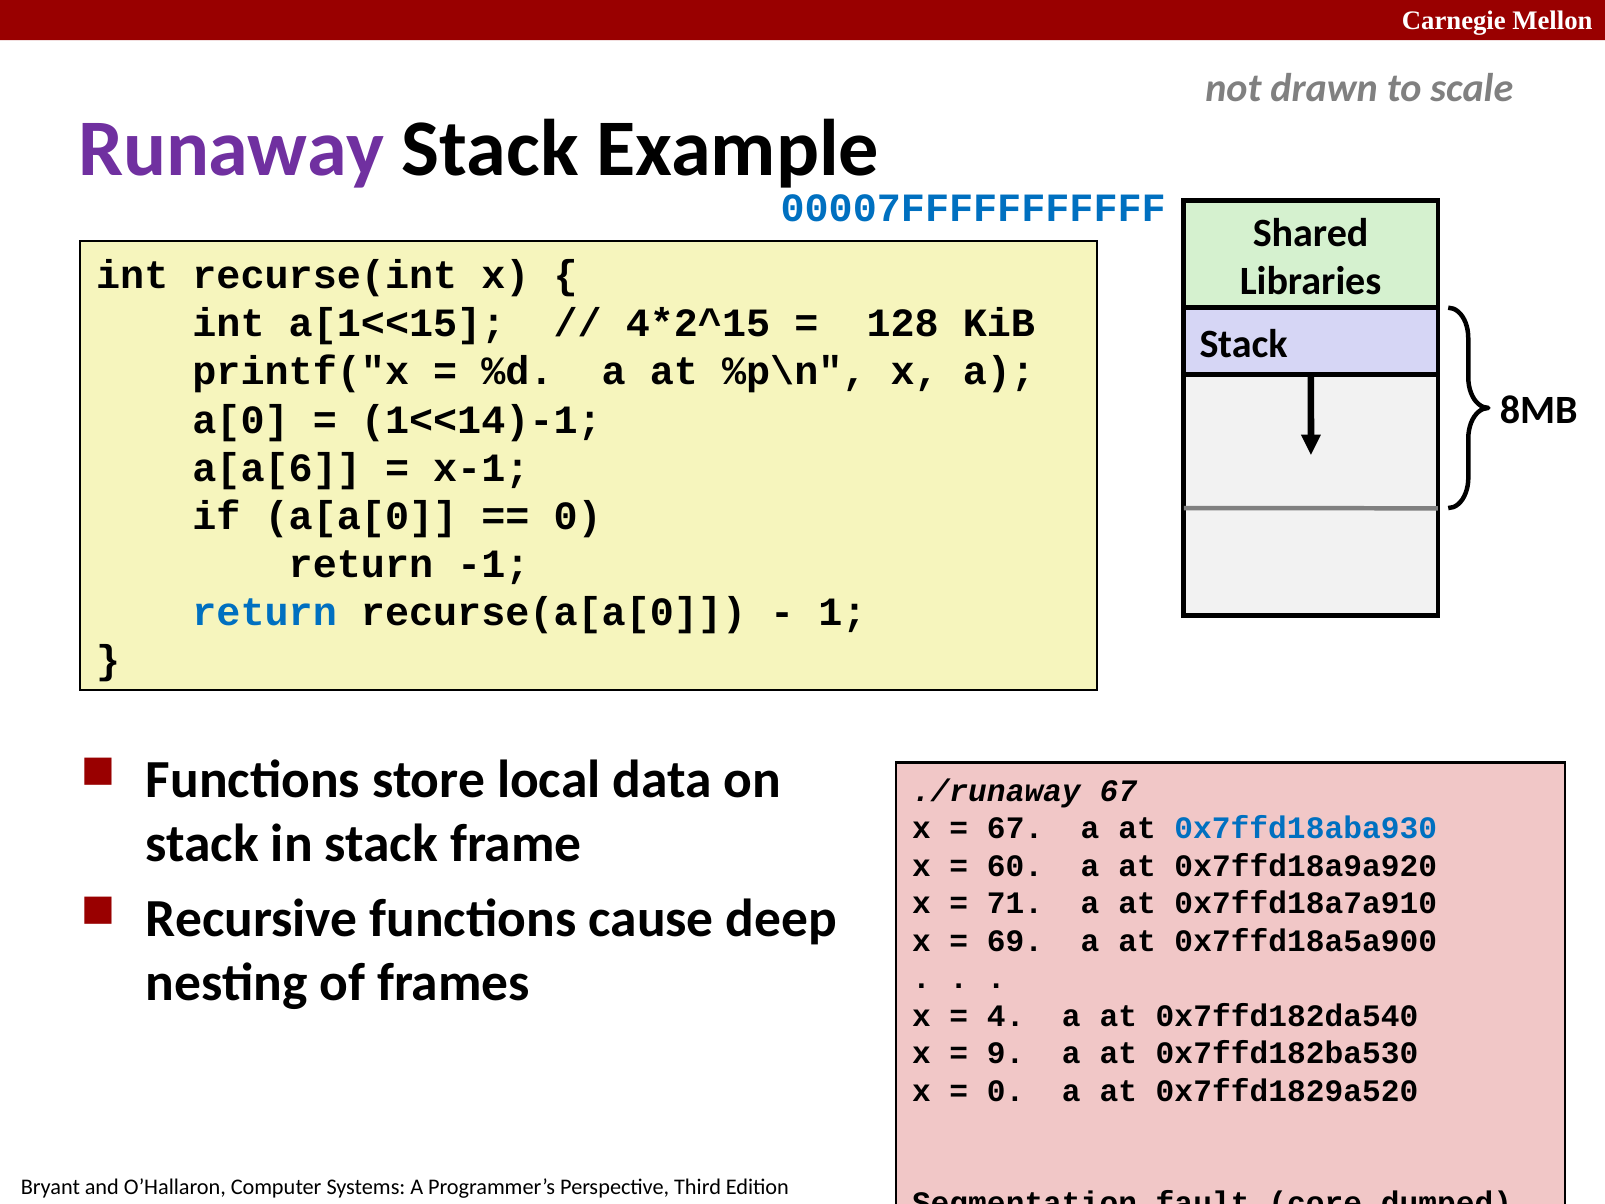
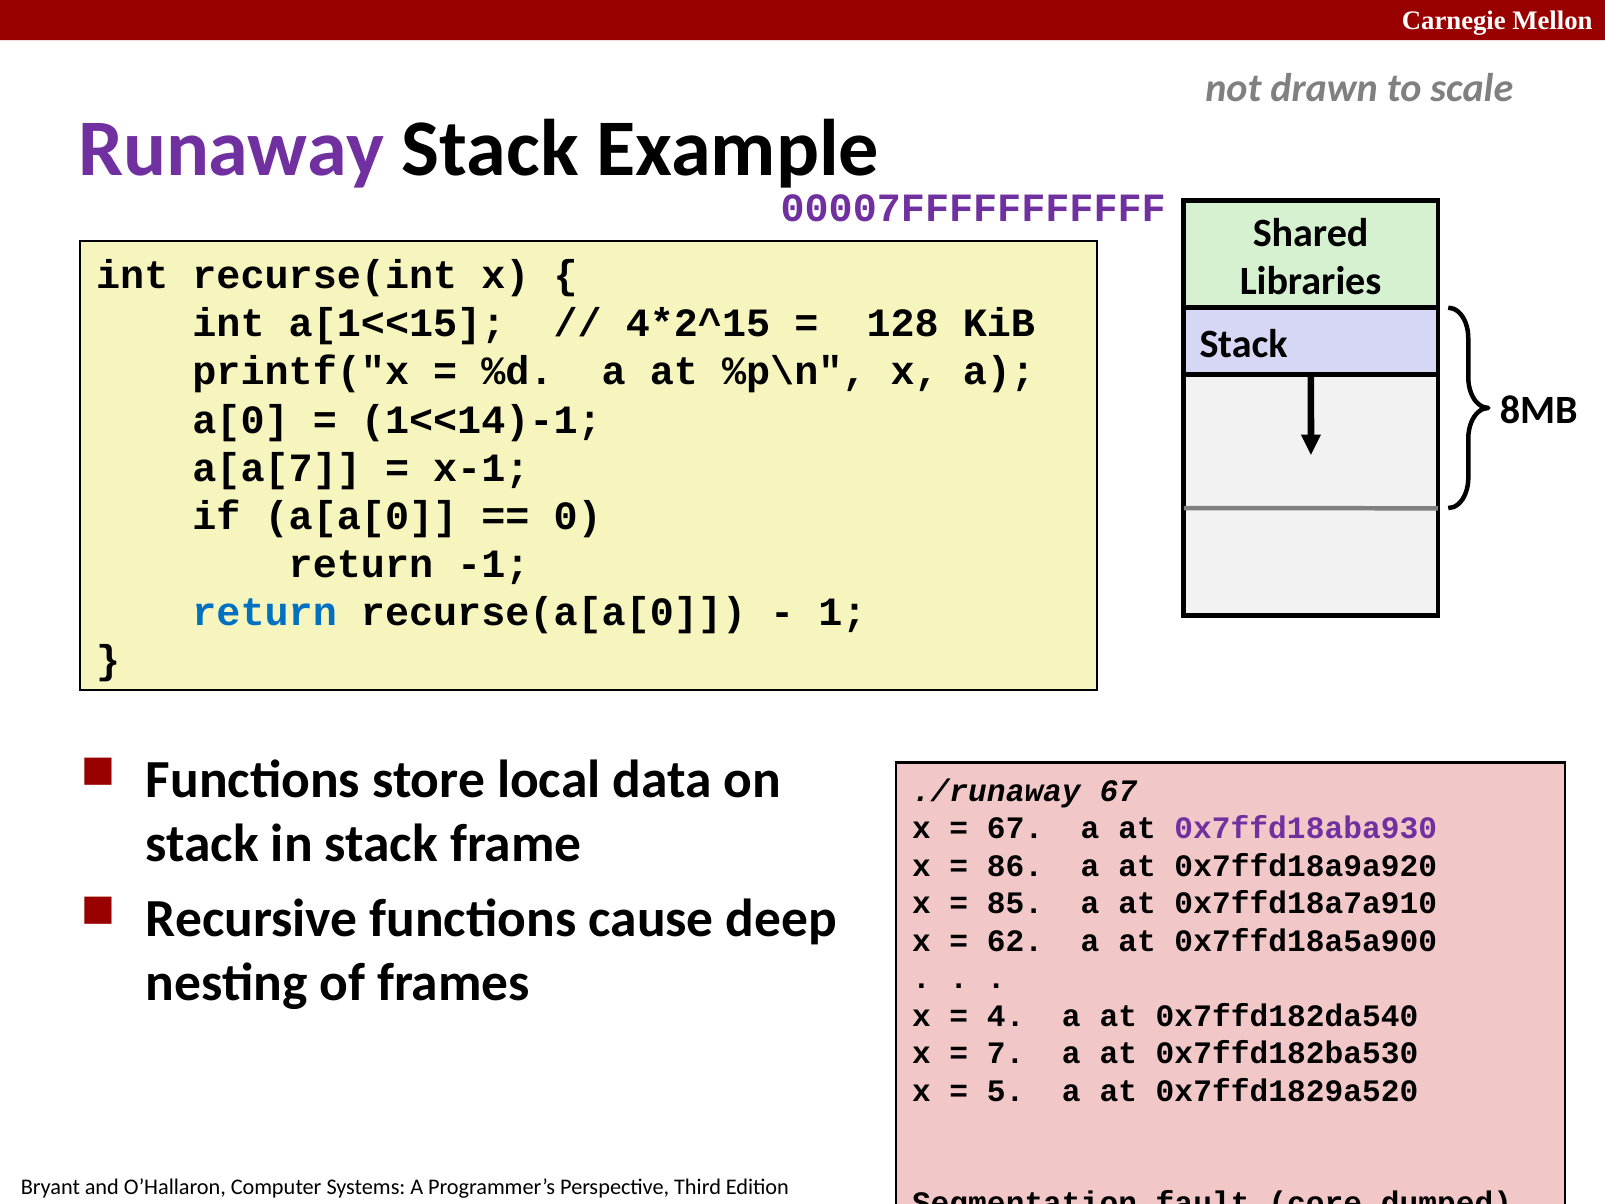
00007FFFFFFFFFFF colour: blue -> purple
a[a[6: a[a[6 -> a[a[7
0x7ffd18aba930 colour: blue -> purple
60: 60 -> 86
71: 71 -> 85
69: 69 -> 62
9 at (1006, 1053): 9 -> 7
0 at (1006, 1091): 0 -> 5
